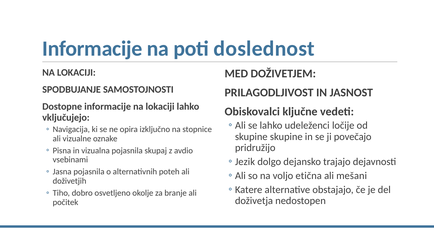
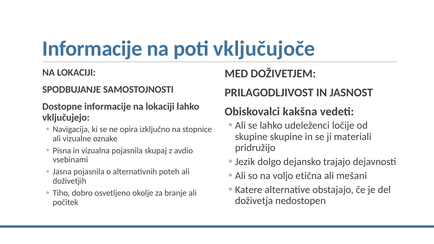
doslednost: doslednost -> vključujoče
ključne: ključne -> kakšna
povečajo: povečajo -> materiali
